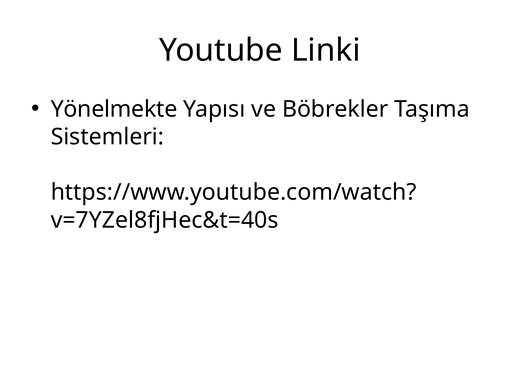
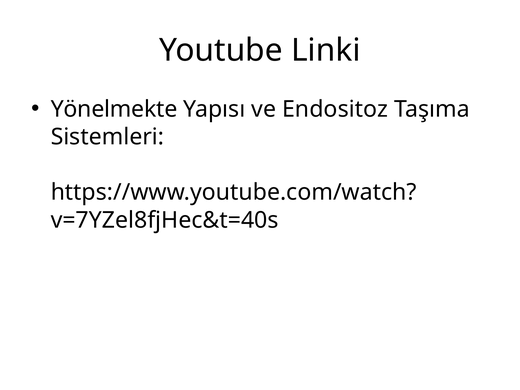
Böbrekler: Böbrekler -> Endositoz
